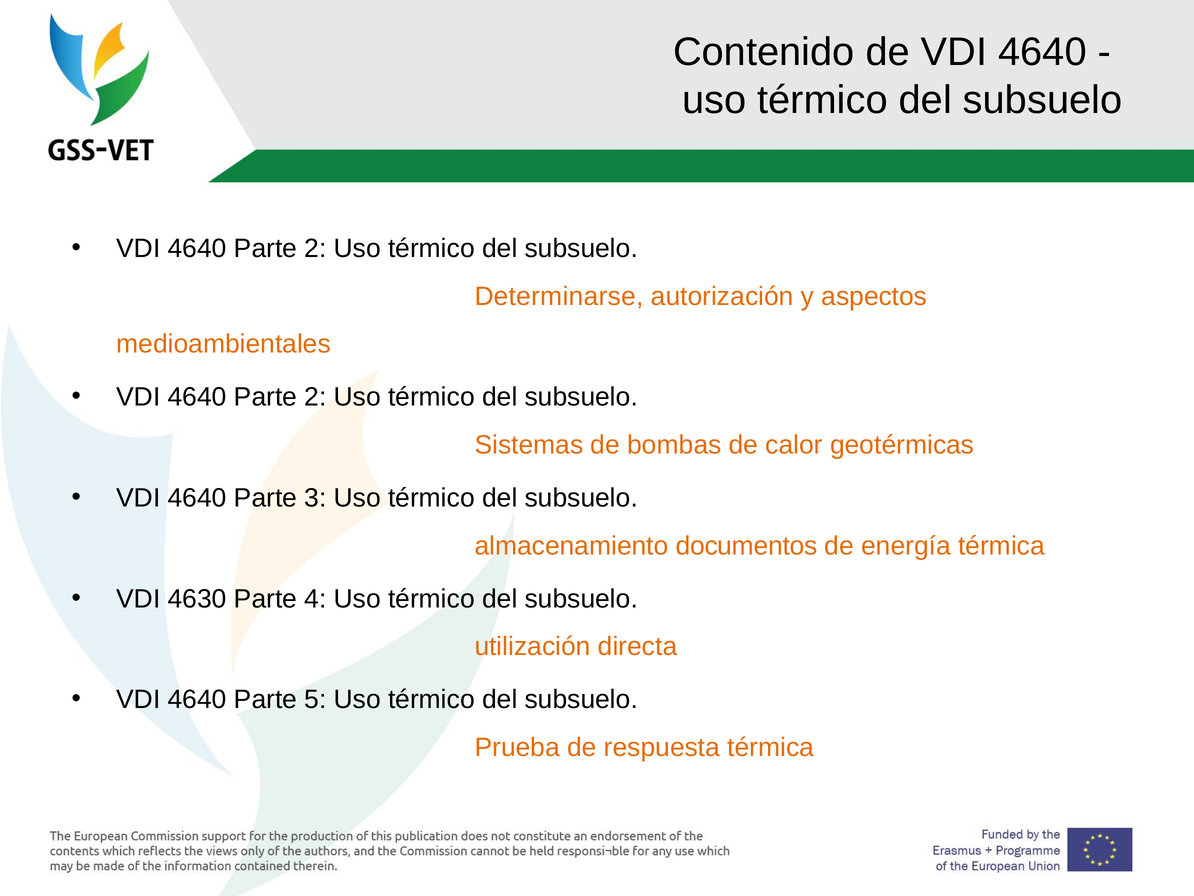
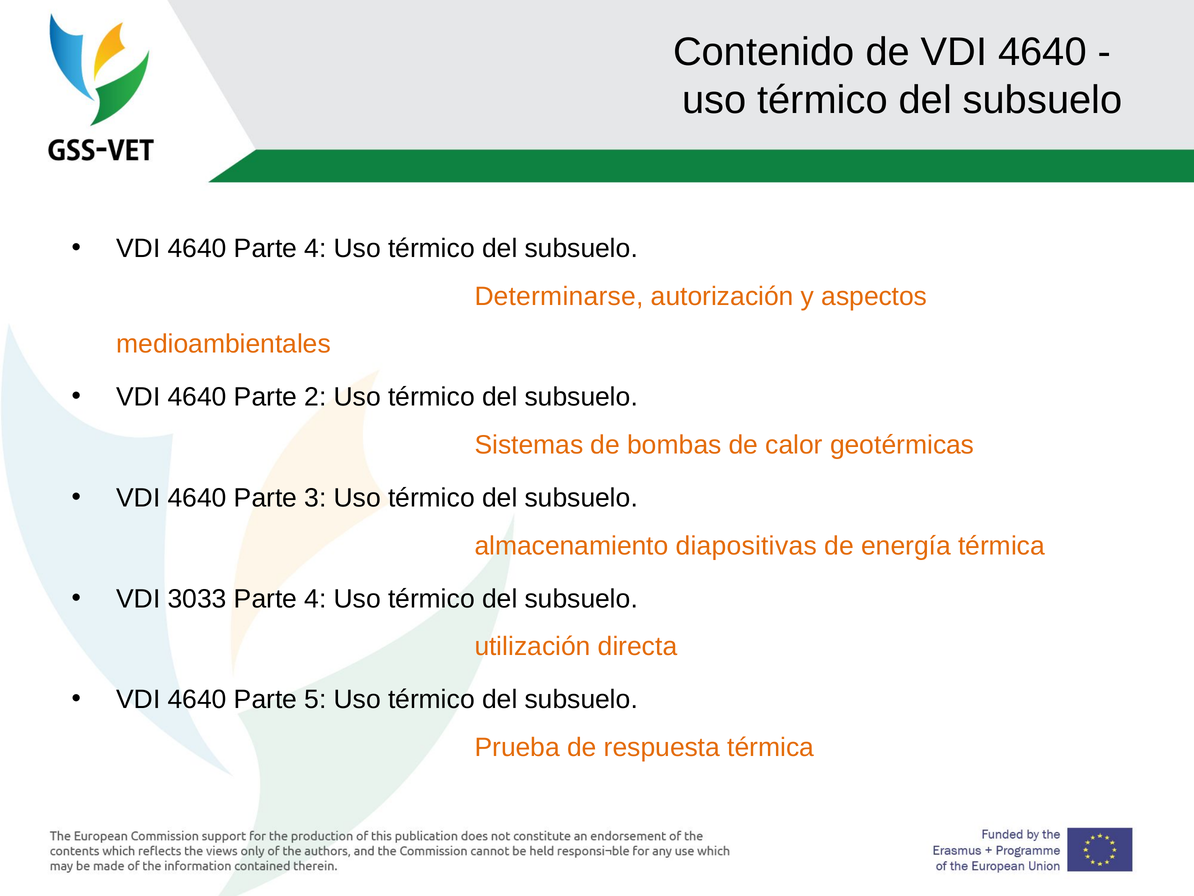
2 at (315, 249): 2 -> 4
documentos: documentos -> diapositivas
4630: 4630 -> 3033
